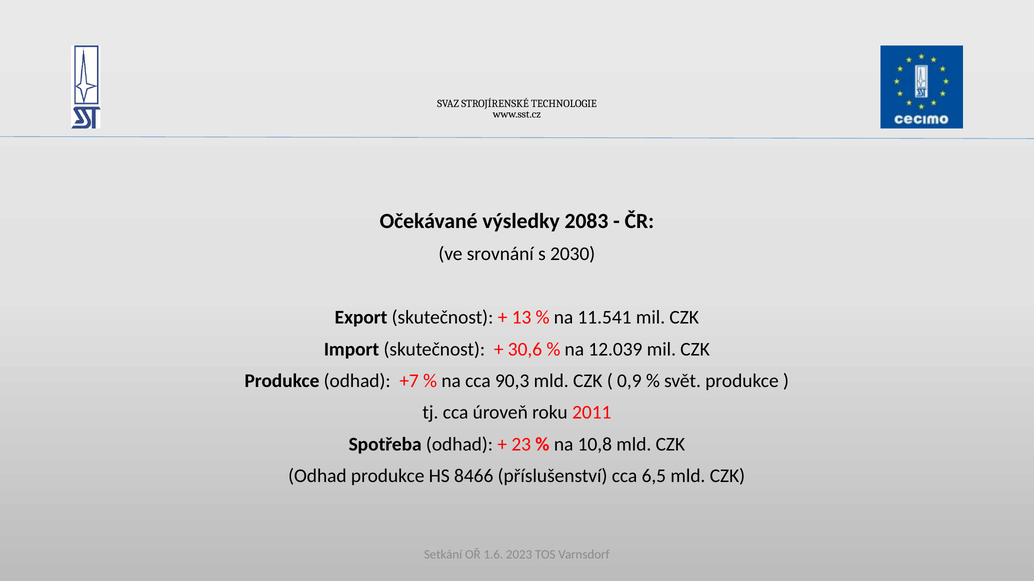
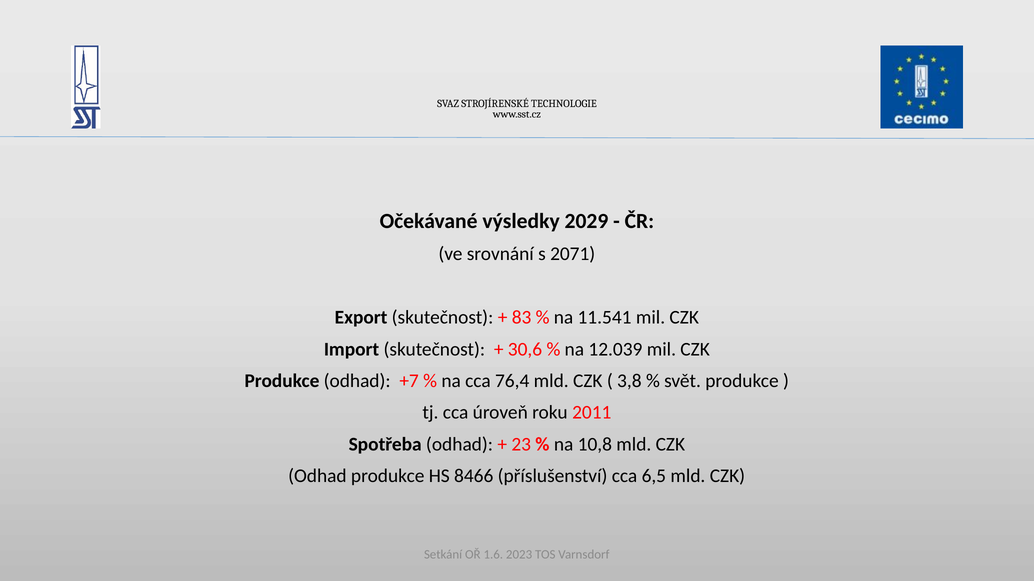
2083: 2083 -> 2029
2030: 2030 -> 2071
13: 13 -> 83
90,3: 90,3 -> 76,4
0,9: 0,9 -> 3,8
